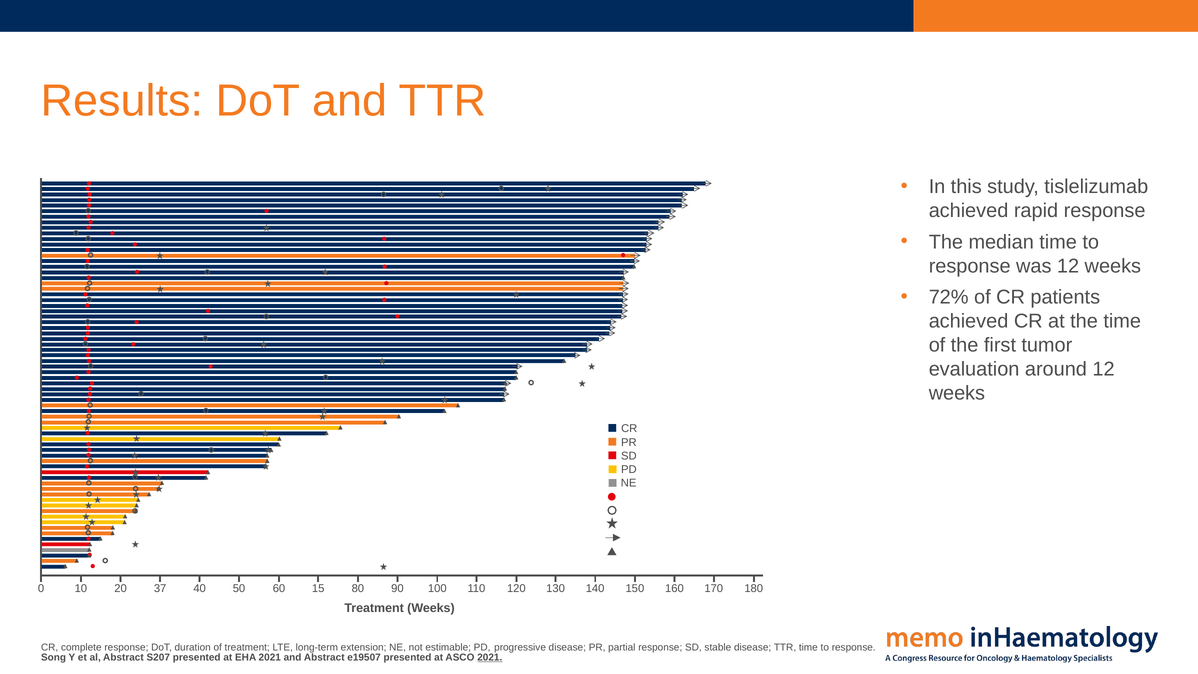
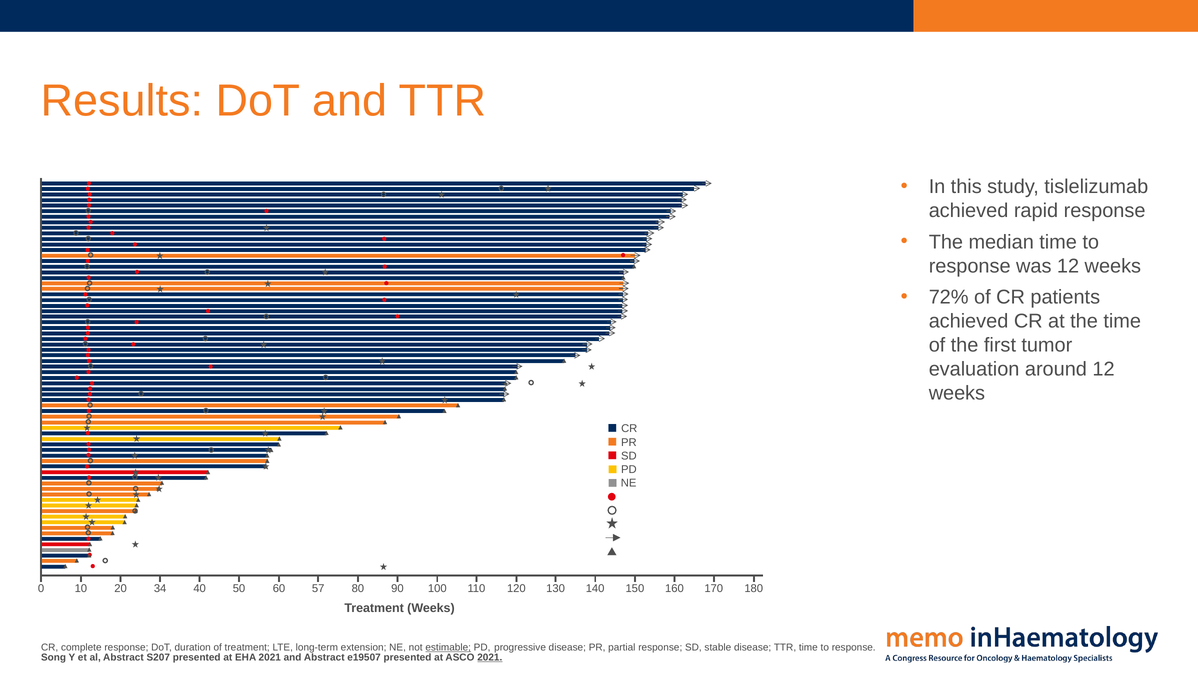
37: 37 -> 34
15: 15 -> 57
estimable underline: none -> present
